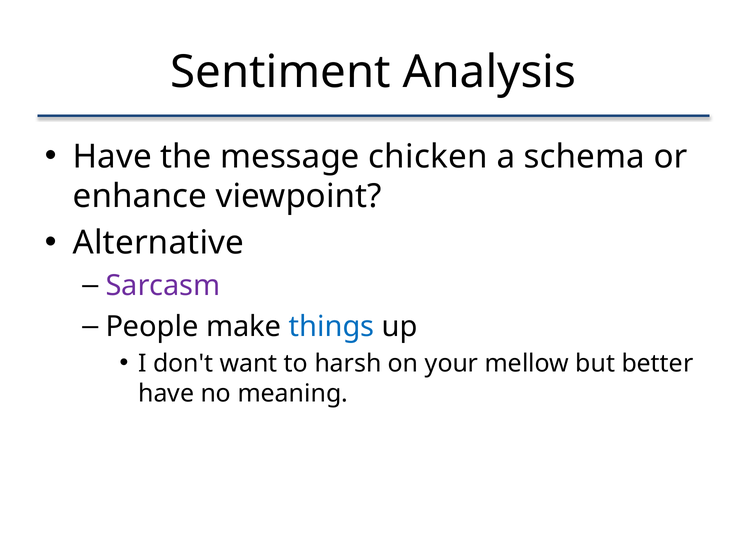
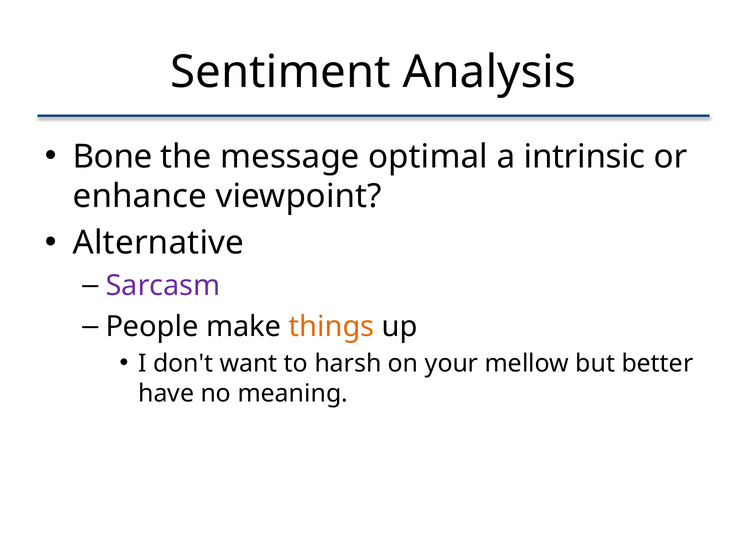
Have at (112, 157): Have -> Bone
chicken: chicken -> optimal
schema: schema -> intrinsic
things colour: blue -> orange
